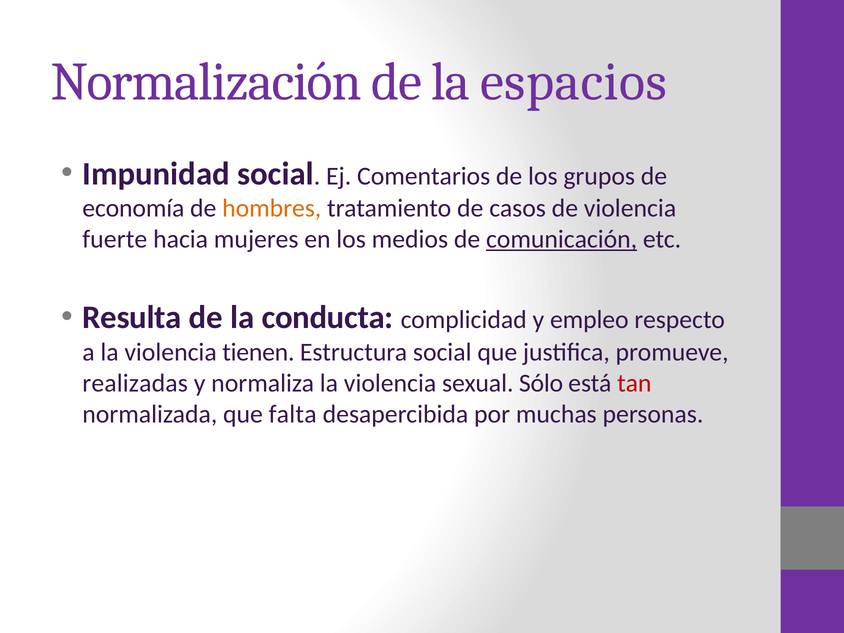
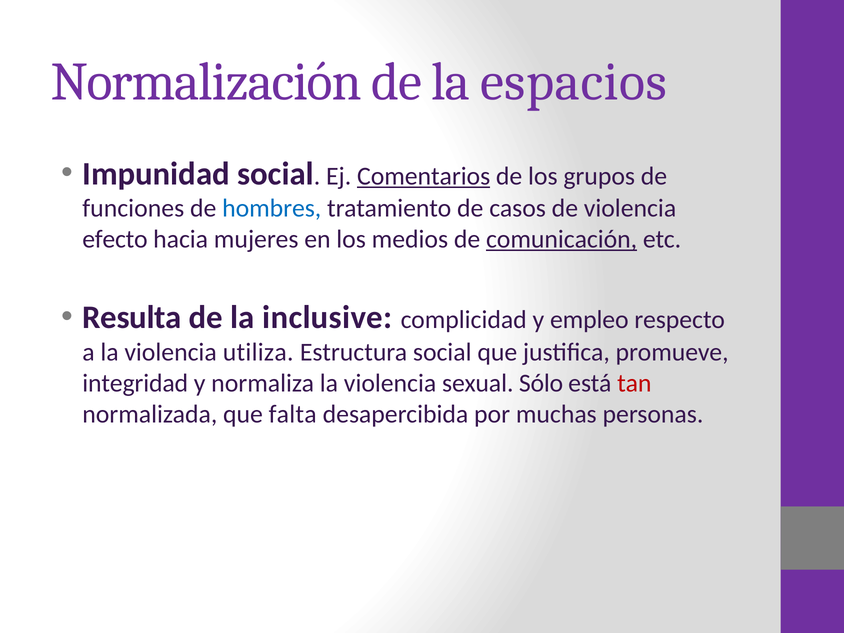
Comentarios underline: none -> present
economía: economía -> funciones
hombres colour: orange -> blue
fuerte: fuerte -> efecto
conducta: conducta -> inclusive
tienen: tienen -> utiliza
realizadas: realizadas -> integridad
